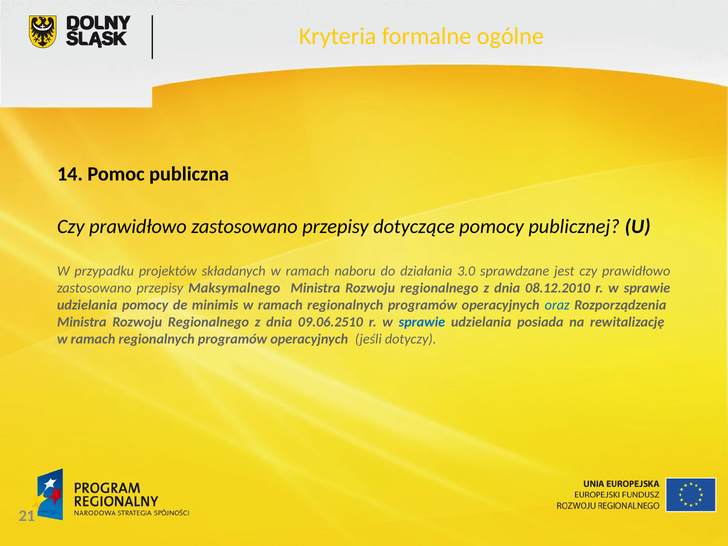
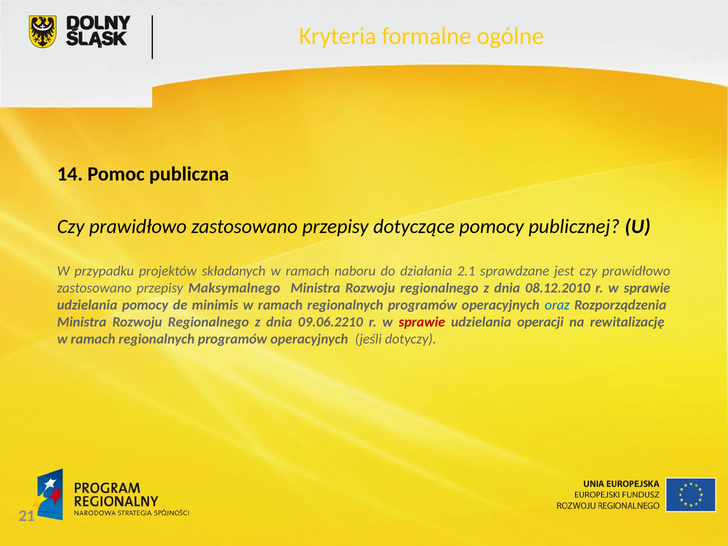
3.0: 3.0 -> 2.1
09.06.2510: 09.06.2510 -> 09.06.2210
sprawie at (422, 322) colour: blue -> red
posiada: posiada -> operacji
